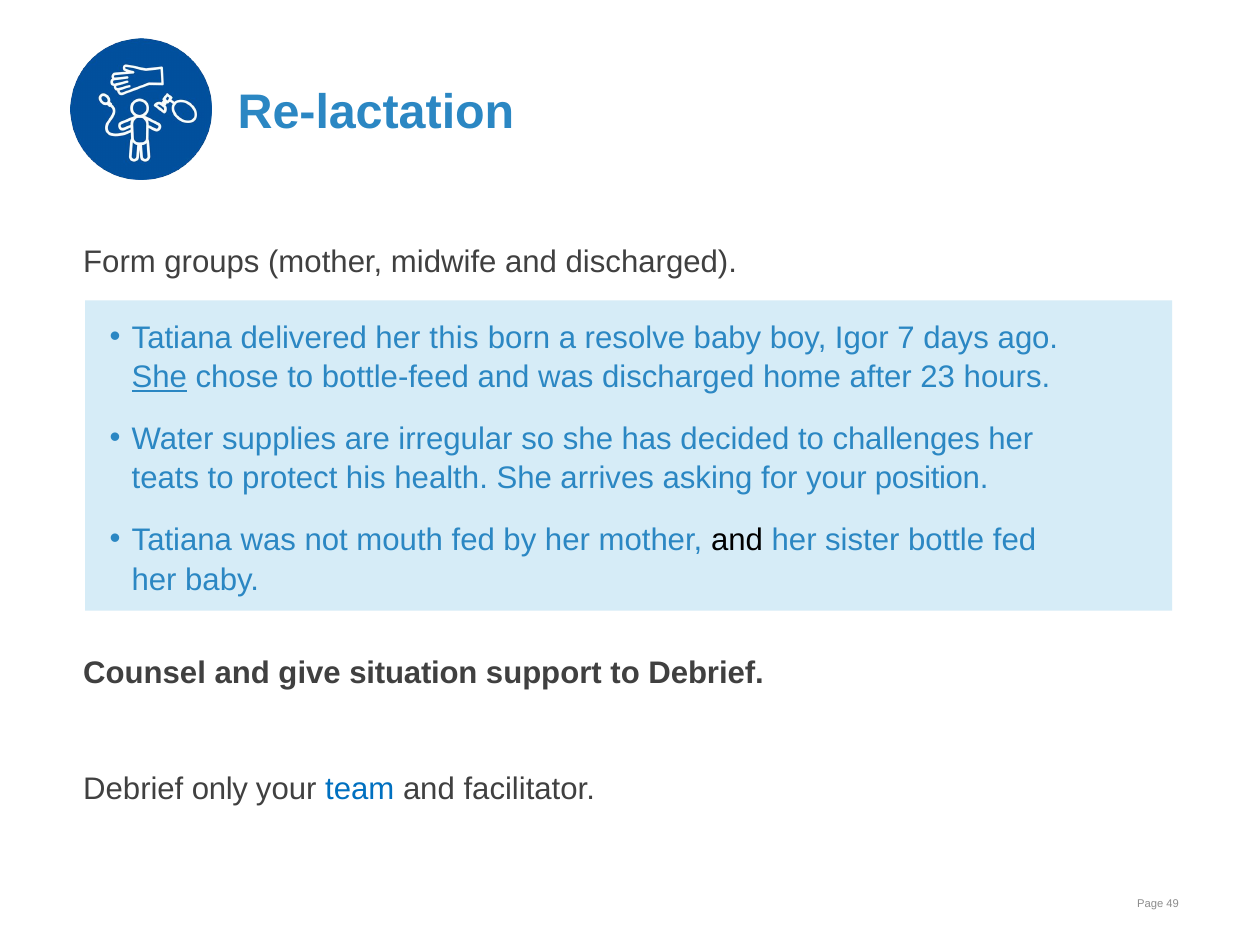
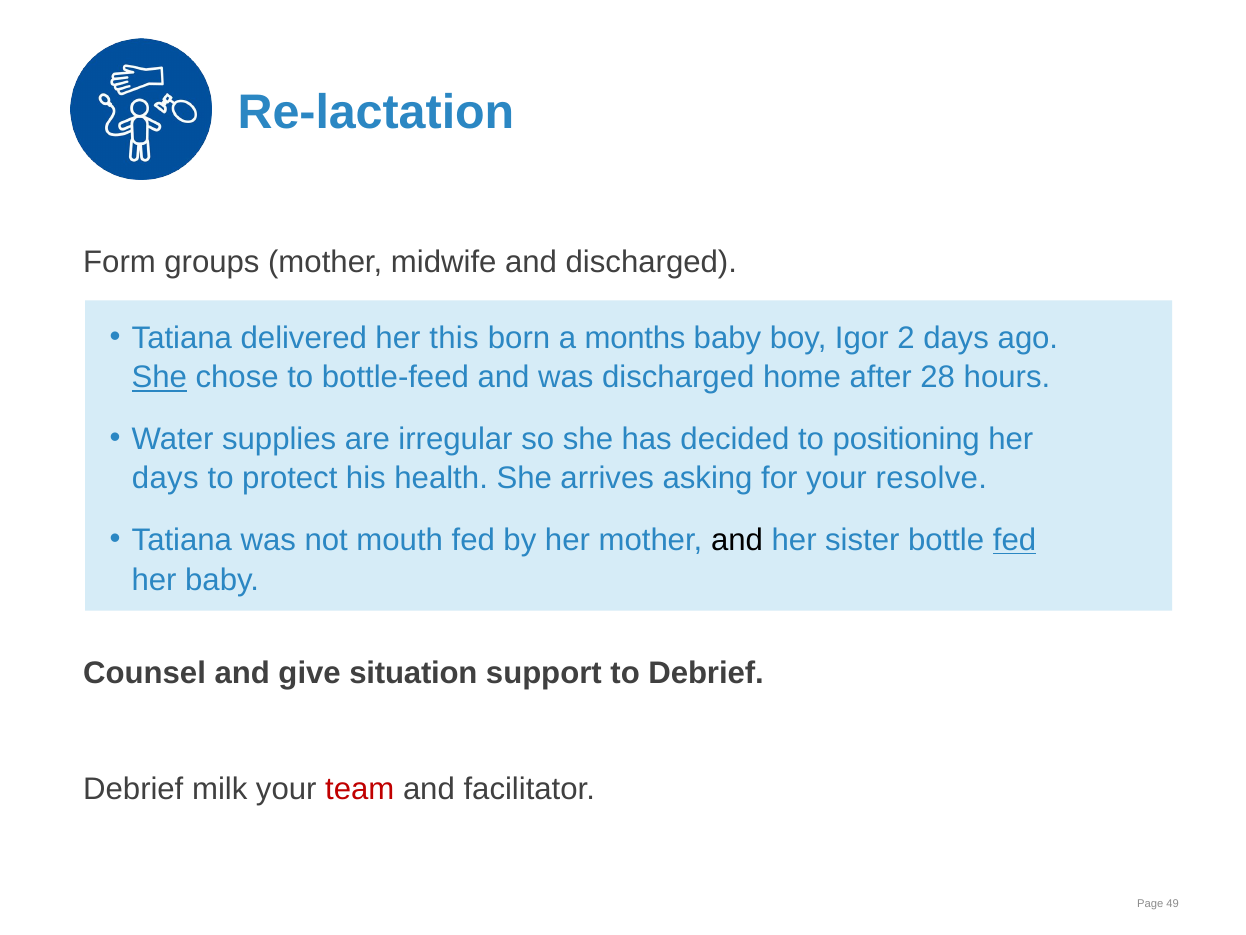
resolve: resolve -> months
7: 7 -> 2
23: 23 -> 28
challenges: challenges -> positioning
teats at (165, 478): teats -> days
position: position -> resolve
fed at (1015, 540) underline: none -> present
only: only -> milk
team colour: blue -> red
